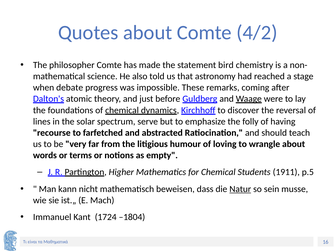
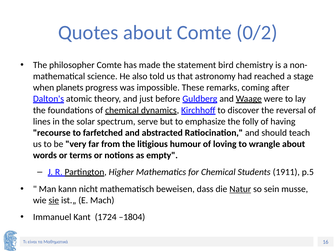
4/2: 4/2 -> 0/2
debate: debate -> planets
sie underline: none -> present
